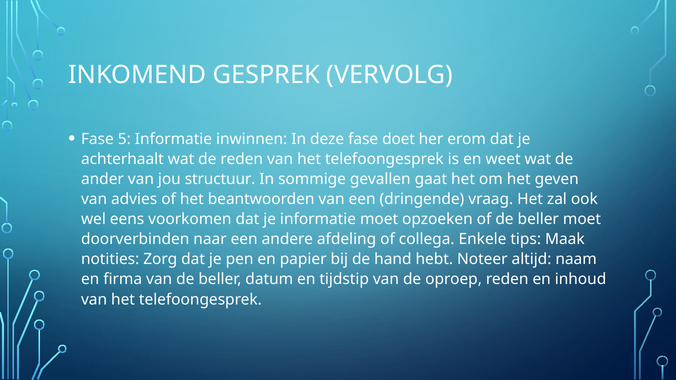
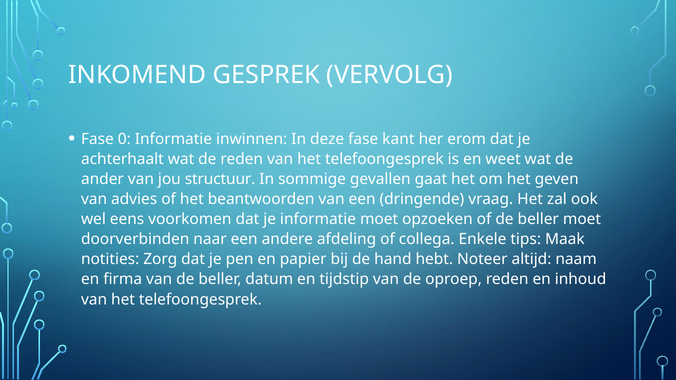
5: 5 -> 0
doet: doet -> kant
